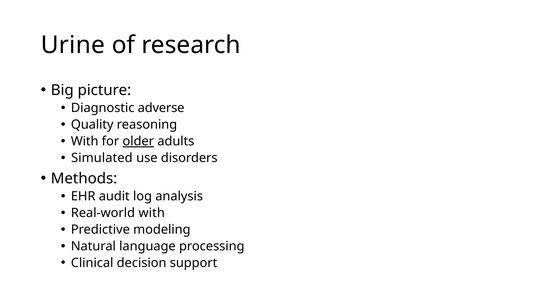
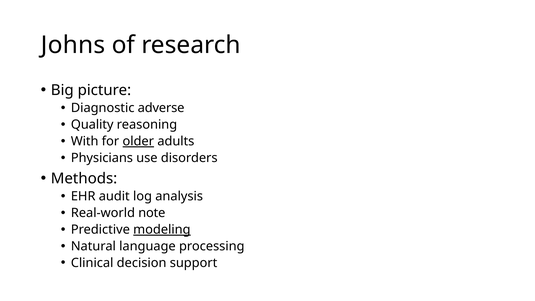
Urine: Urine -> Johns
Simulated: Simulated -> Physicians
Real-world with: with -> note
modeling underline: none -> present
